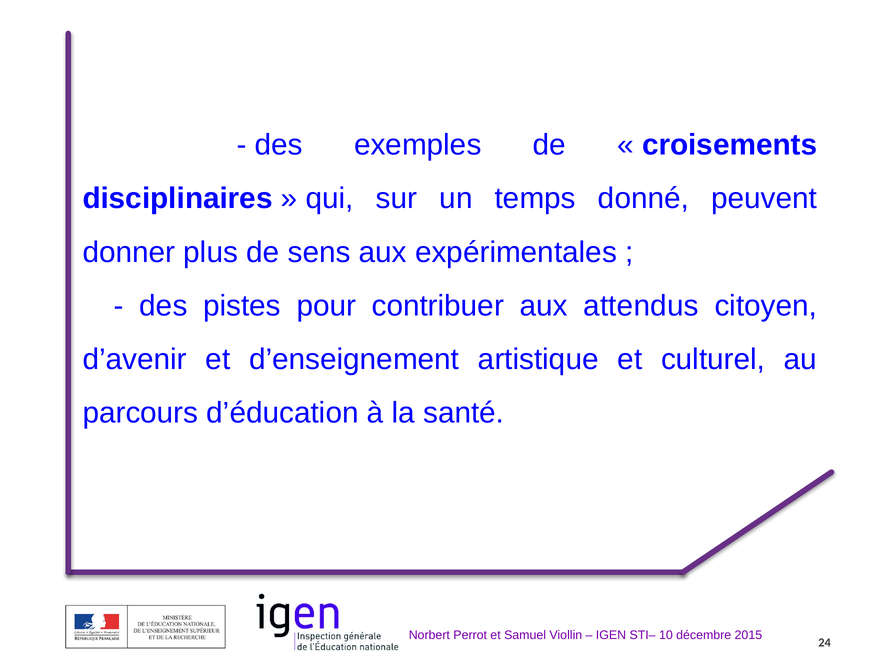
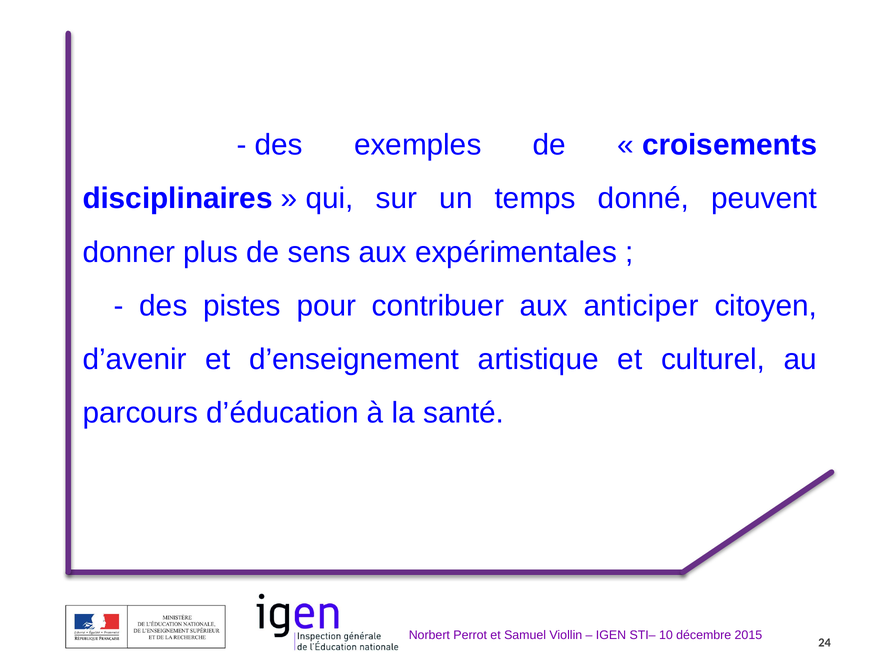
attendus: attendus -> anticiper
